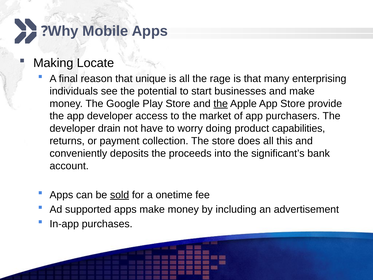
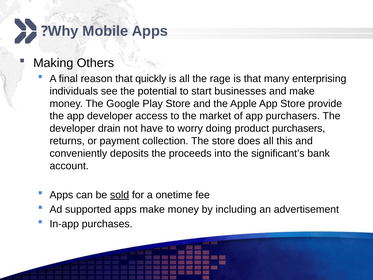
Locate: Locate -> Others
unique: unique -> quickly
the at (221, 104) underline: present -> none
product capabilities: capabilities -> purchasers
